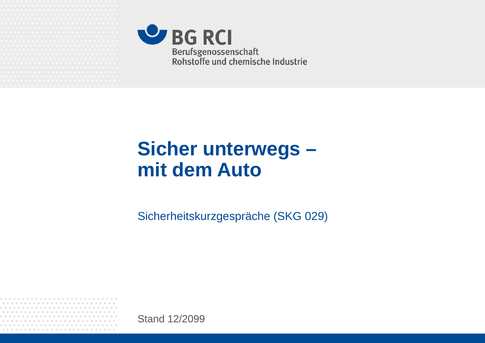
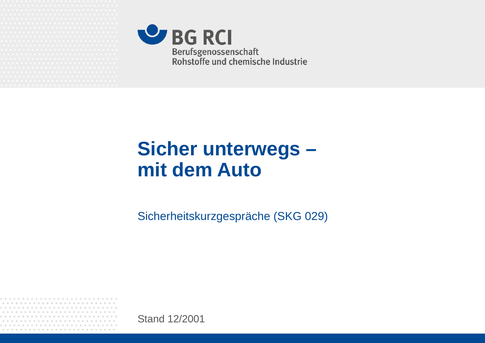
12/2099: 12/2099 -> 12/2001
